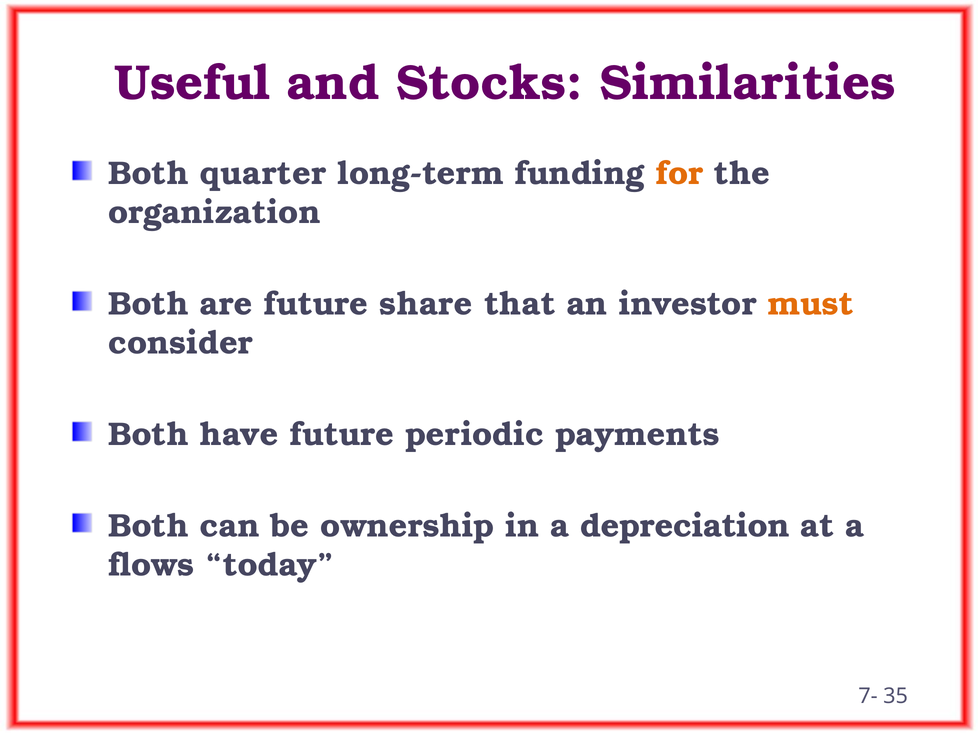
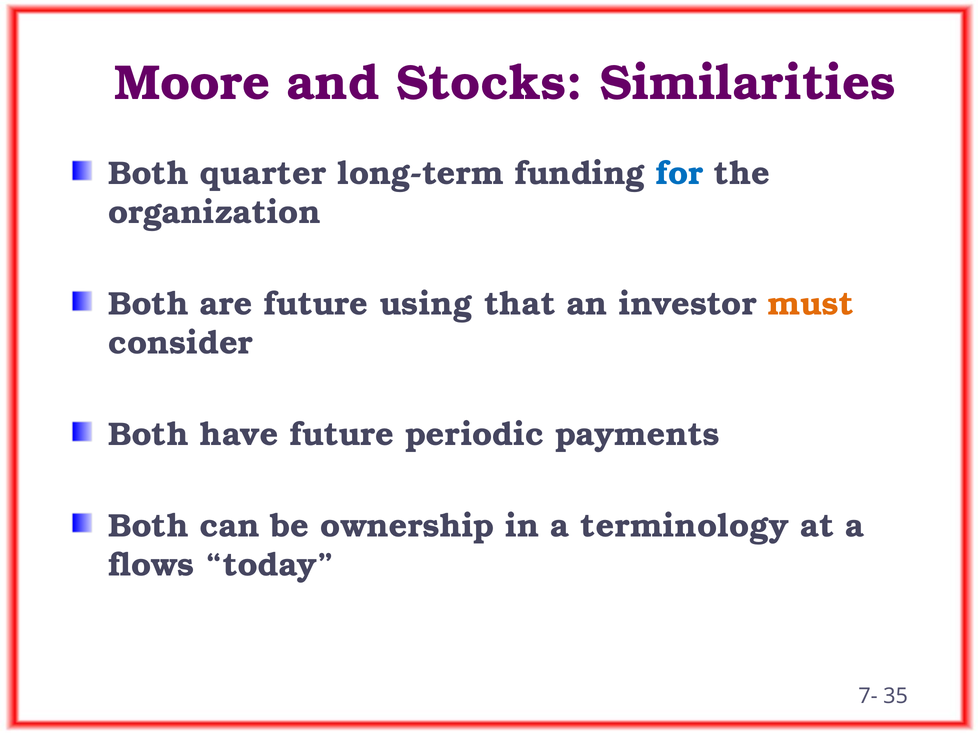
Useful: Useful -> Moore
for colour: orange -> blue
share: share -> using
depreciation: depreciation -> terminology
